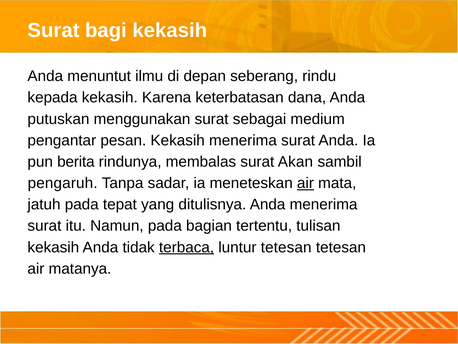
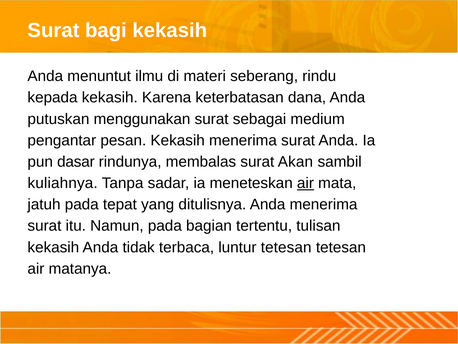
depan: depan -> materi
berita: berita -> dasar
pengaruh: pengaruh -> kuliahnya
terbaca underline: present -> none
